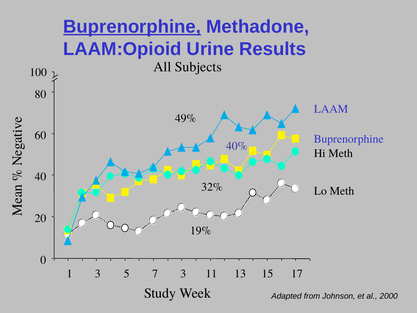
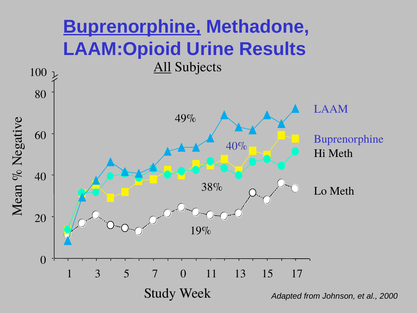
All underline: none -> present
32%: 32% -> 38%
7 3: 3 -> 0
